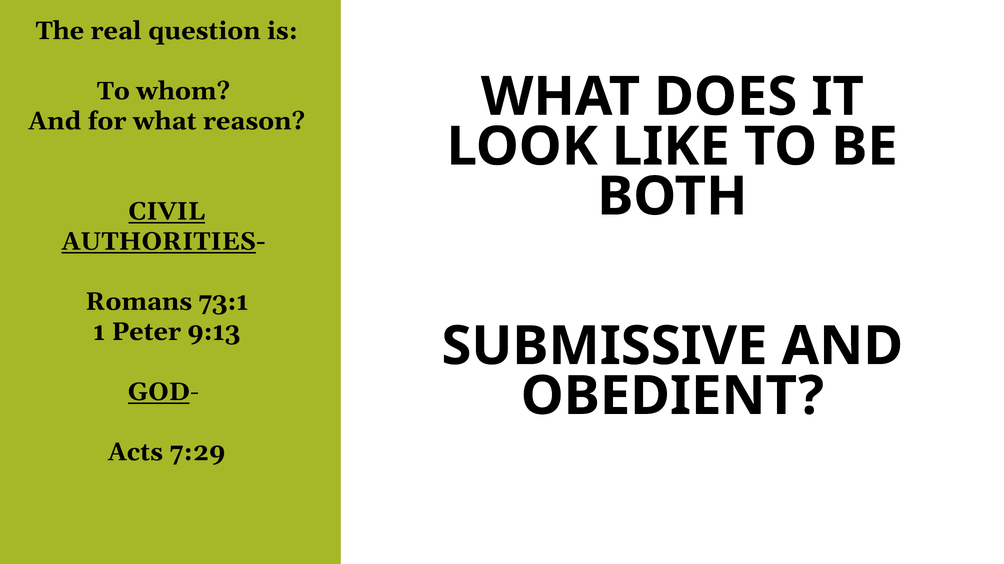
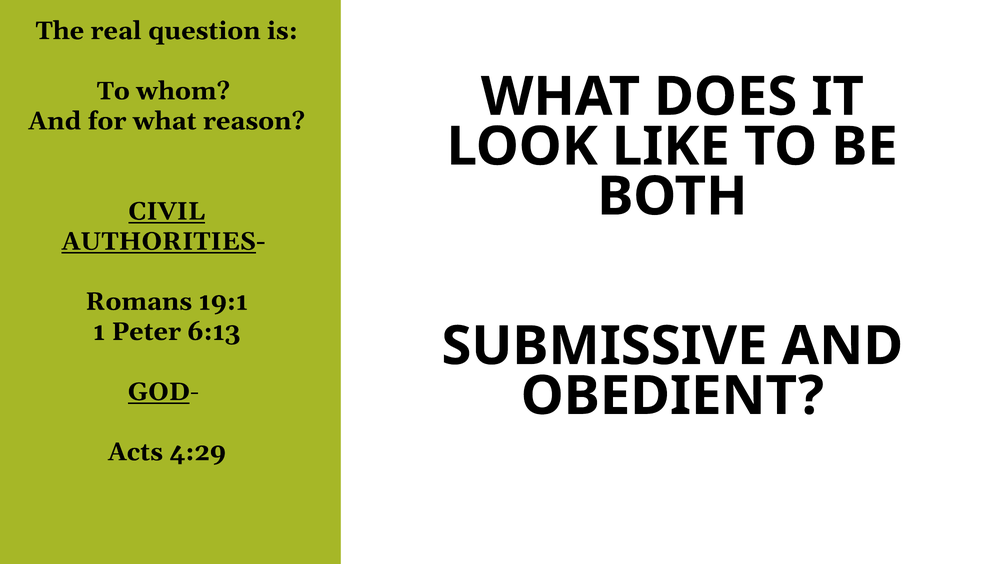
73:1: 73:1 -> 19:1
9:13: 9:13 -> 6:13
7:29: 7:29 -> 4:29
